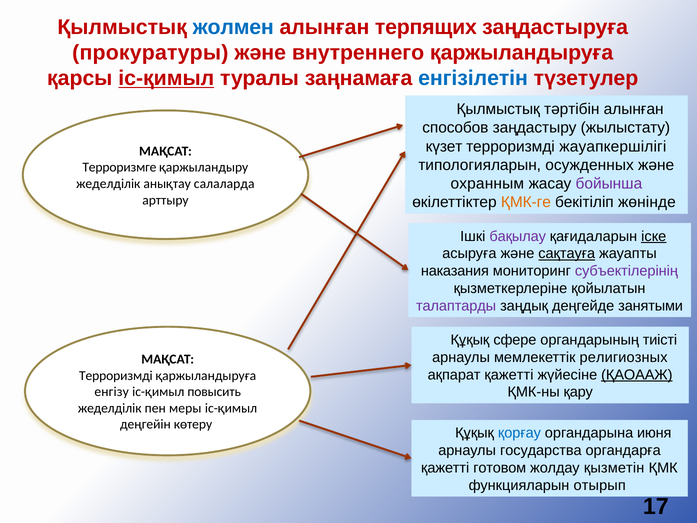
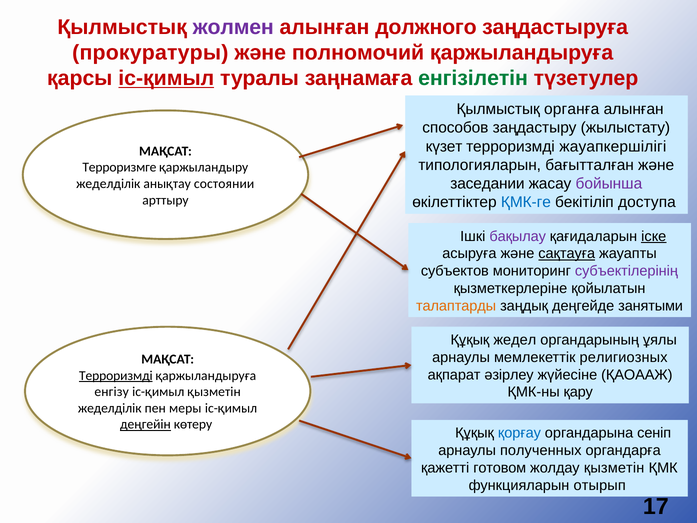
жолмен colour: blue -> purple
терпящих: терпящих -> должного
внутреннего: внутреннего -> полномочий
енгізілетін colour: blue -> green
тәртібін: тәртібін -> органға
осужденных: осужденных -> бағытталған
охранным: охранным -> заседании
салаларда: салаларда -> состоянии
ҚМК-ге colour: orange -> blue
жөнінде: жөнінде -> доступа
наказания: наказания -> субъектов
талаптарды colour: purple -> orange
сфере: сфере -> жедел
тиісті: тиісті -> ұялы
ақпарат қажетті: қажетті -> әзірлеу
ҚАОААЖ underline: present -> none
Терроризмді at (116, 376) underline: none -> present
іс-қимыл повысить: повысить -> қызметін
деңгейін underline: none -> present
июня: июня -> сеніп
государства: государства -> полученных
